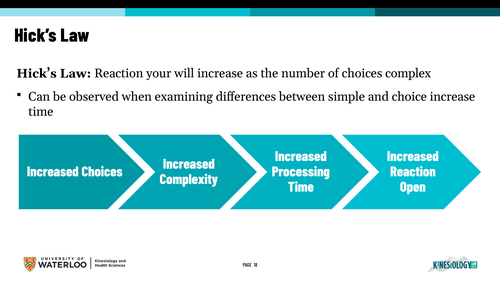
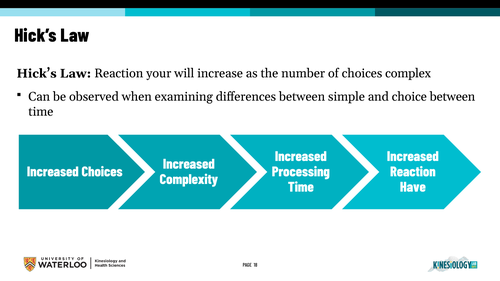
choice increase: increase -> between
Open: Open -> Have
